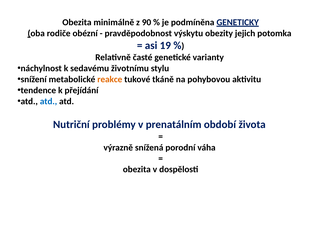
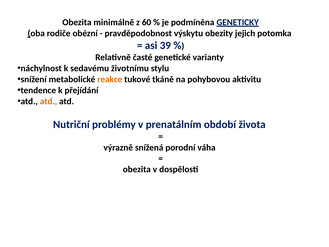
90: 90 -> 60
19: 19 -> 39
atd at (49, 101) colour: blue -> orange
